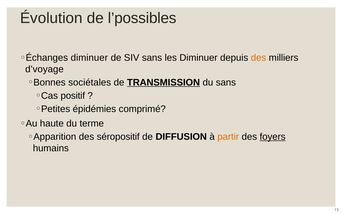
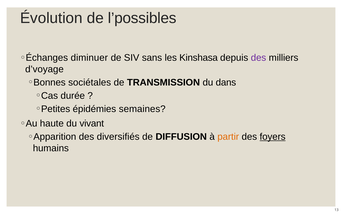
les Diminuer: Diminuer -> Kinshasa
des at (259, 58) colour: orange -> purple
TRANSMISSION underline: present -> none
du sans: sans -> dans
positif: positif -> durée
comprimé: comprimé -> semaines
terme: terme -> vivant
séropositif: séropositif -> diversifiés
